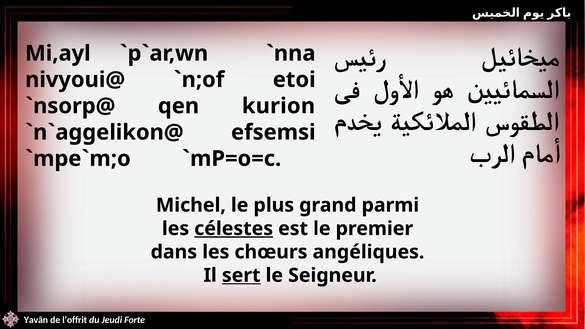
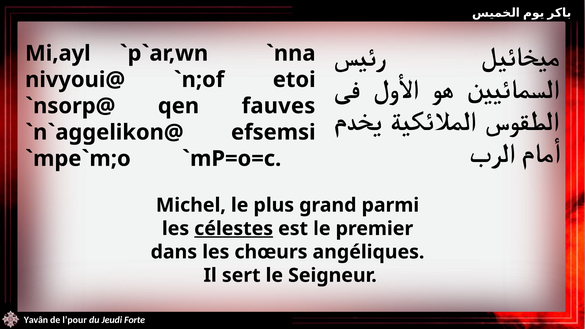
kurion: kurion -> fauves
sert underline: present -> none
l’offrit: l’offrit -> l’pour
